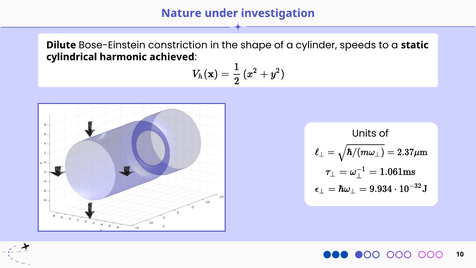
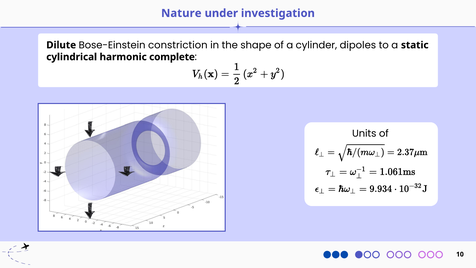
speeds: speeds -> dipoles
achieved: achieved -> complete
